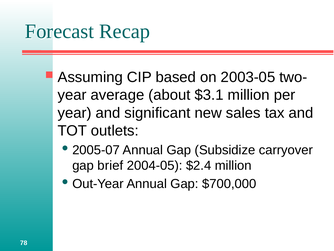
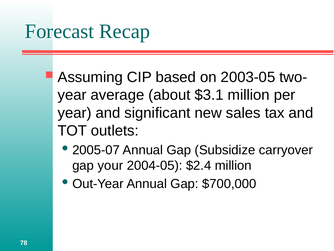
brief: brief -> your
